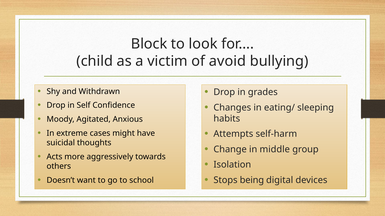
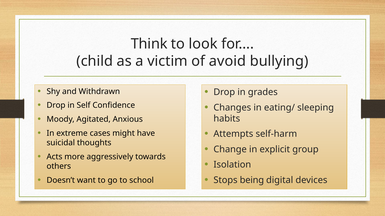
Block: Block -> Think
middle: middle -> explicit
